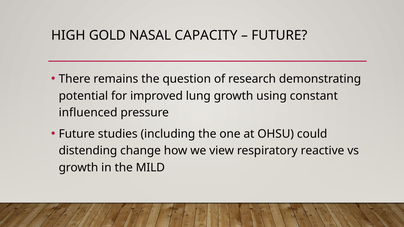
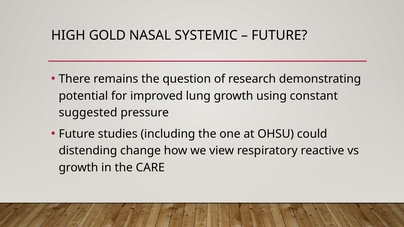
CAPACITY: CAPACITY -> SYSTEMIC
influenced: influenced -> suggested
MILD: MILD -> CARE
